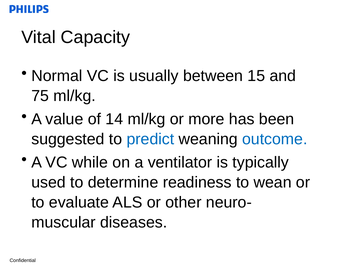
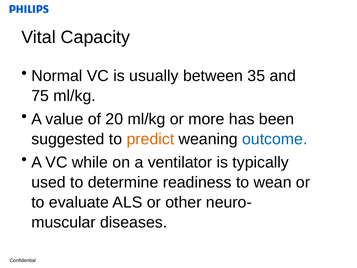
15: 15 -> 35
14: 14 -> 20
predict colour: blue -> orange
